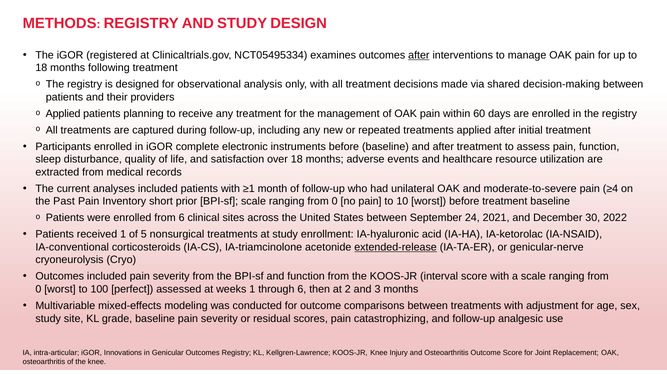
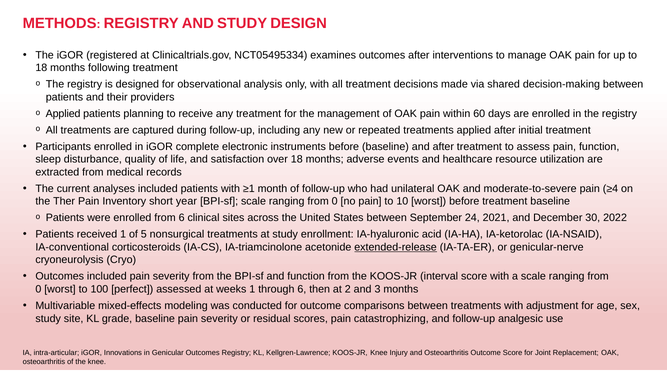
after at (419, 55) underline: present -> none
Past: Past -> Ther
prior: prior -> year
